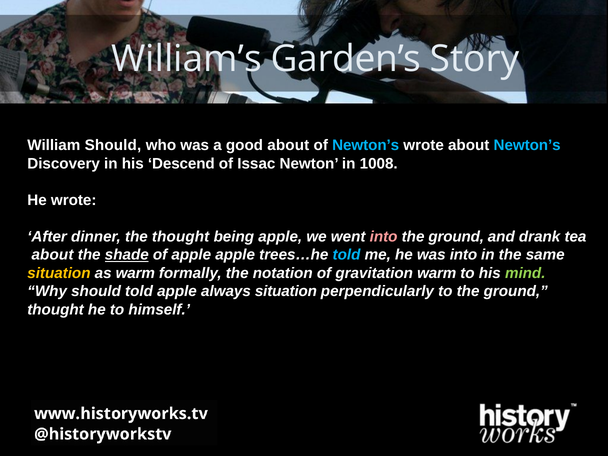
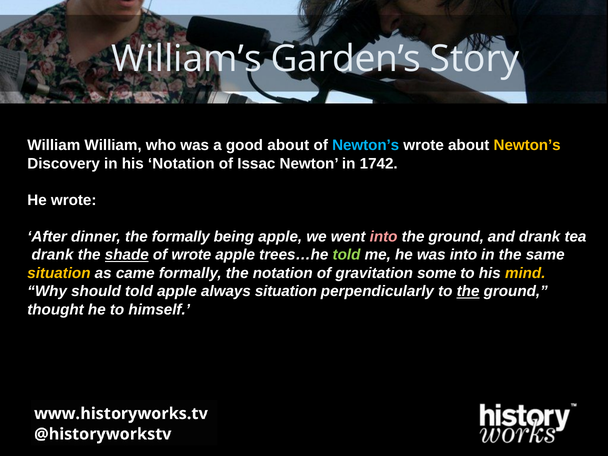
William Should: Should -> William
Newton’s at (527, 145) colour: light blue -> yellow
his Descend: Descend -> Notation
1008: 1008 -> 1742
the thought: thought -> formally
about at (52, 255): about -> drank
of apple: apple -> wrote
told at (347, 255) colour: light blue -> light green
as warm: warm -> came
gravitation warm: warm -> some
mind colour: light green -> yellow
the at (468, 291) underline: none -> present
